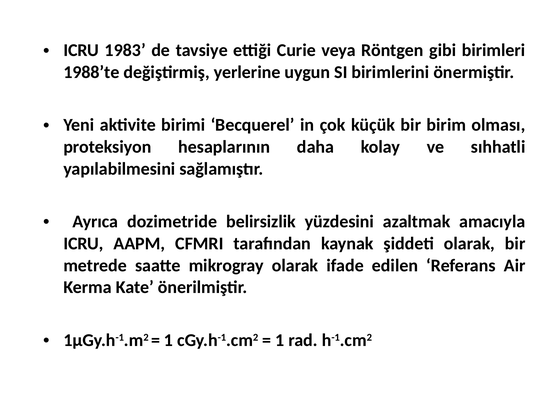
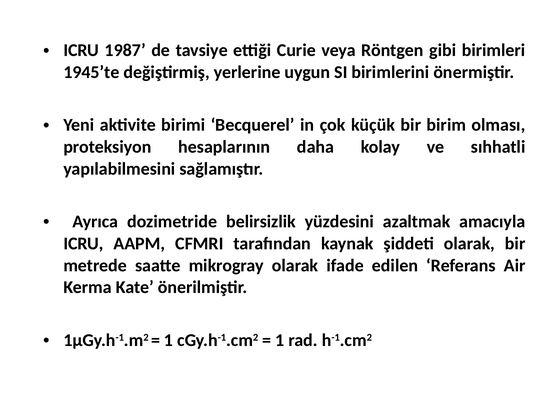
1983: 1983 -> 1987
1988’te: 1988’te -> 1945’te
